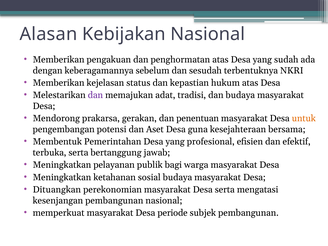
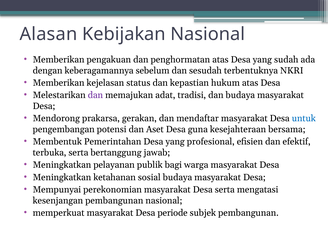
penentuan: penentuan -> mendaftar
untuk colour: orange -> blue
Dituangkan: Dituangkan -> Mempunyai
